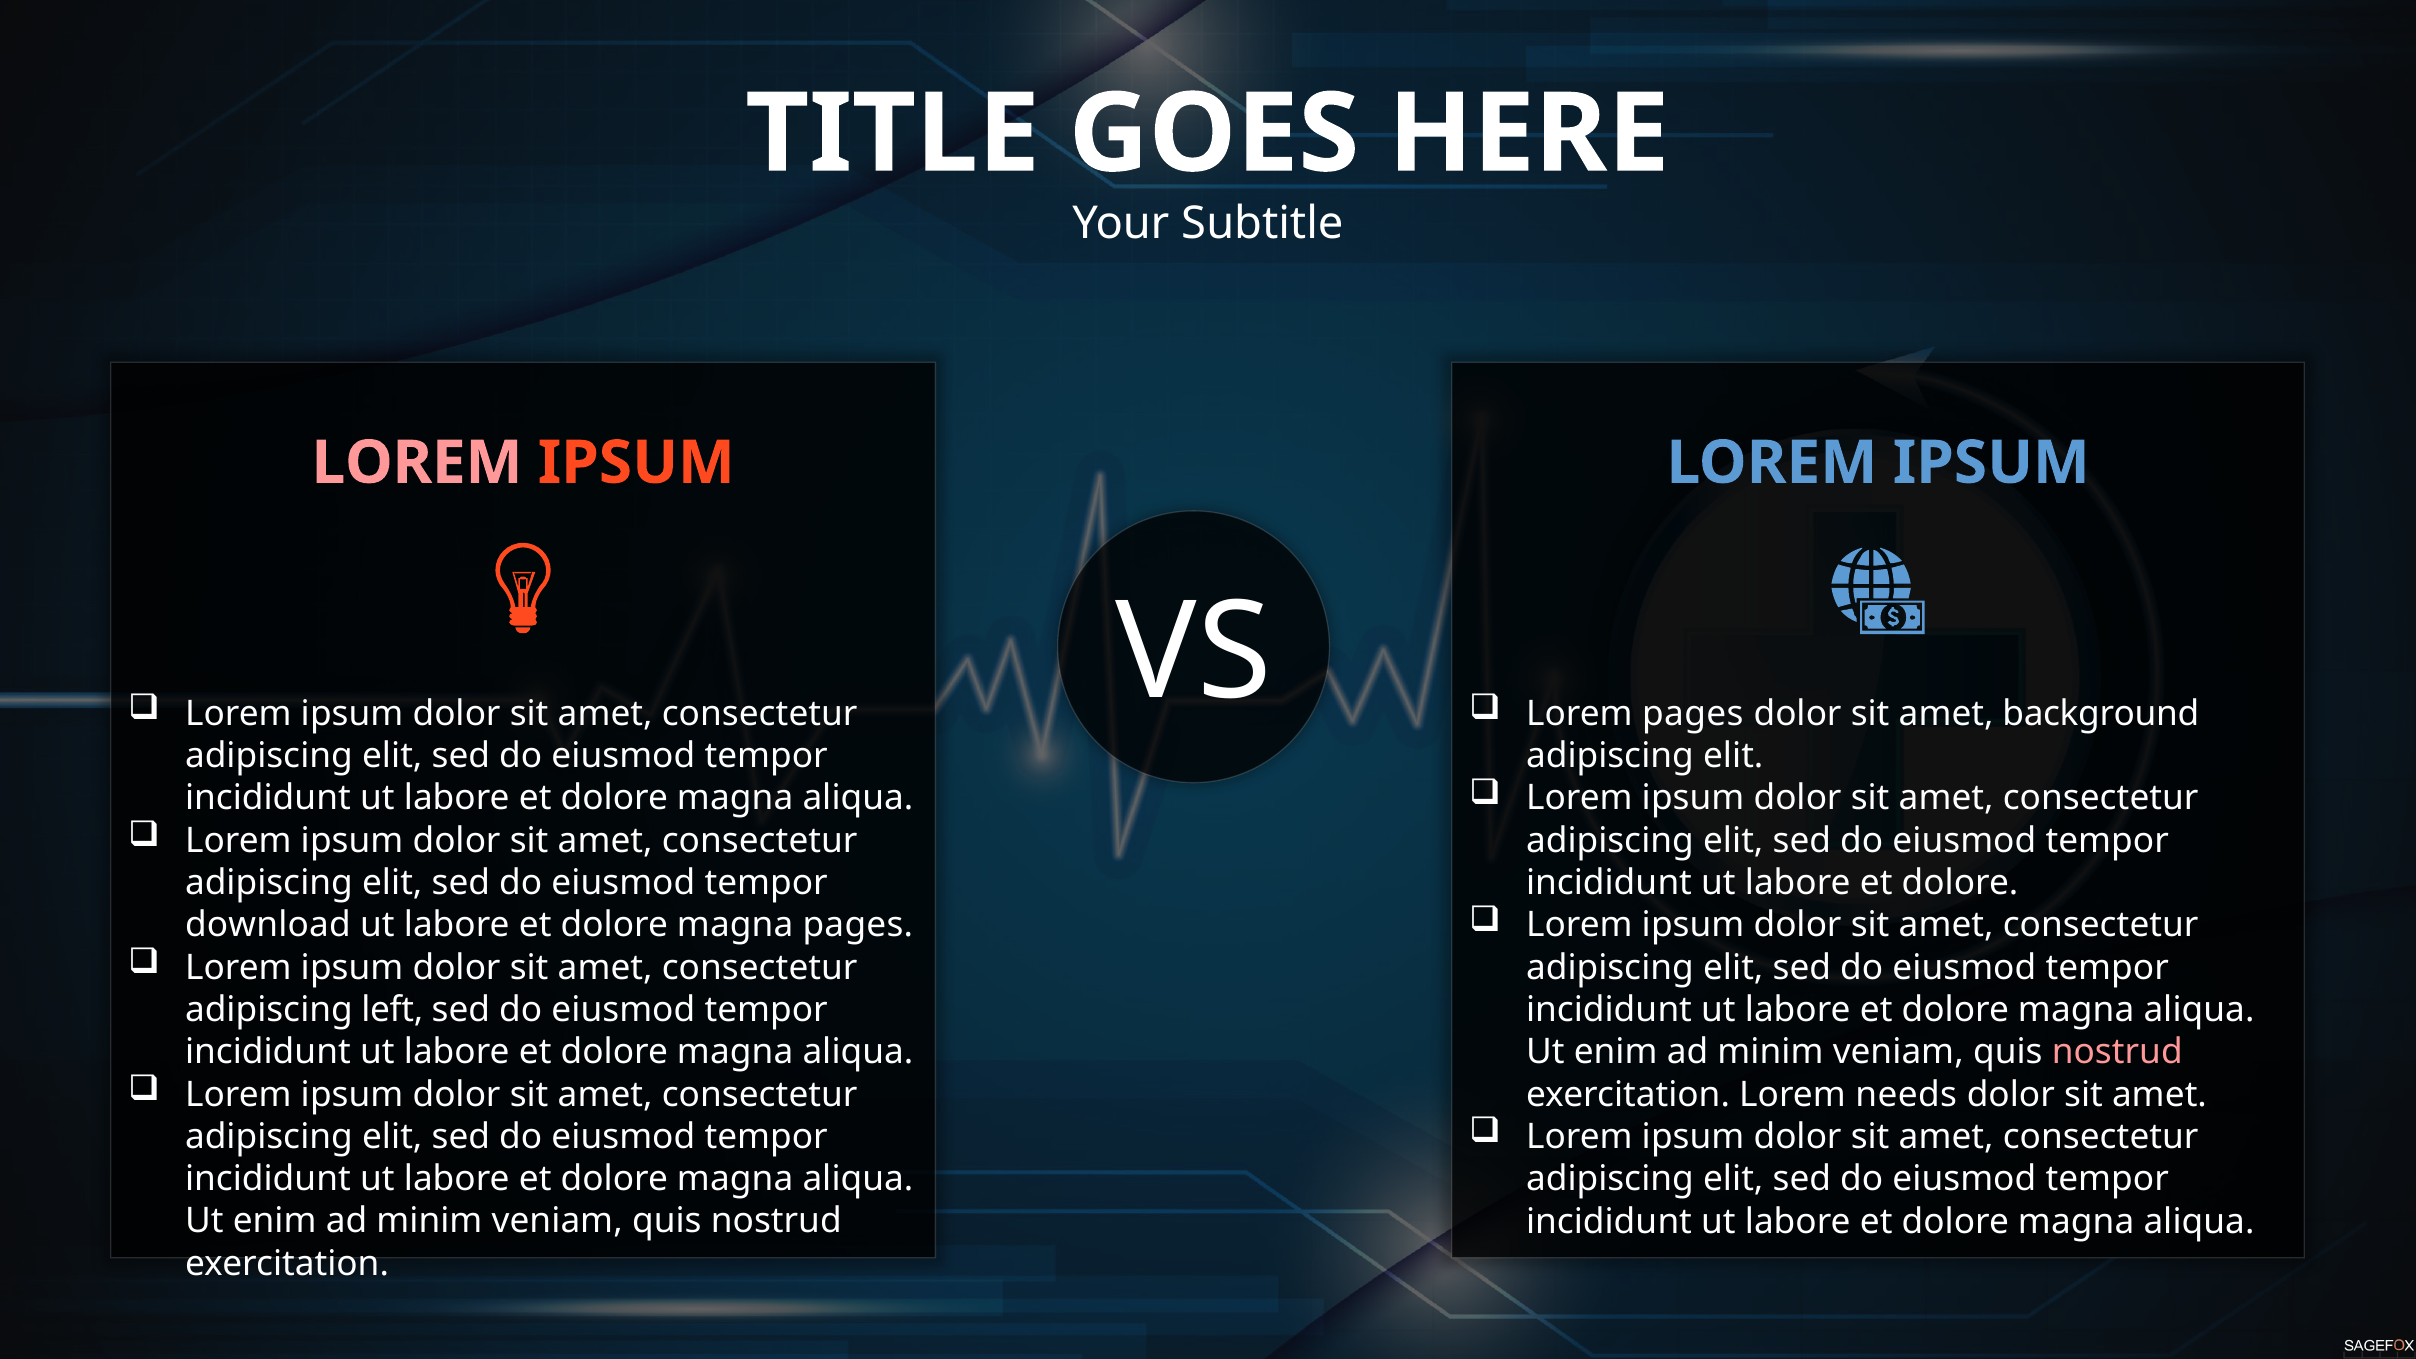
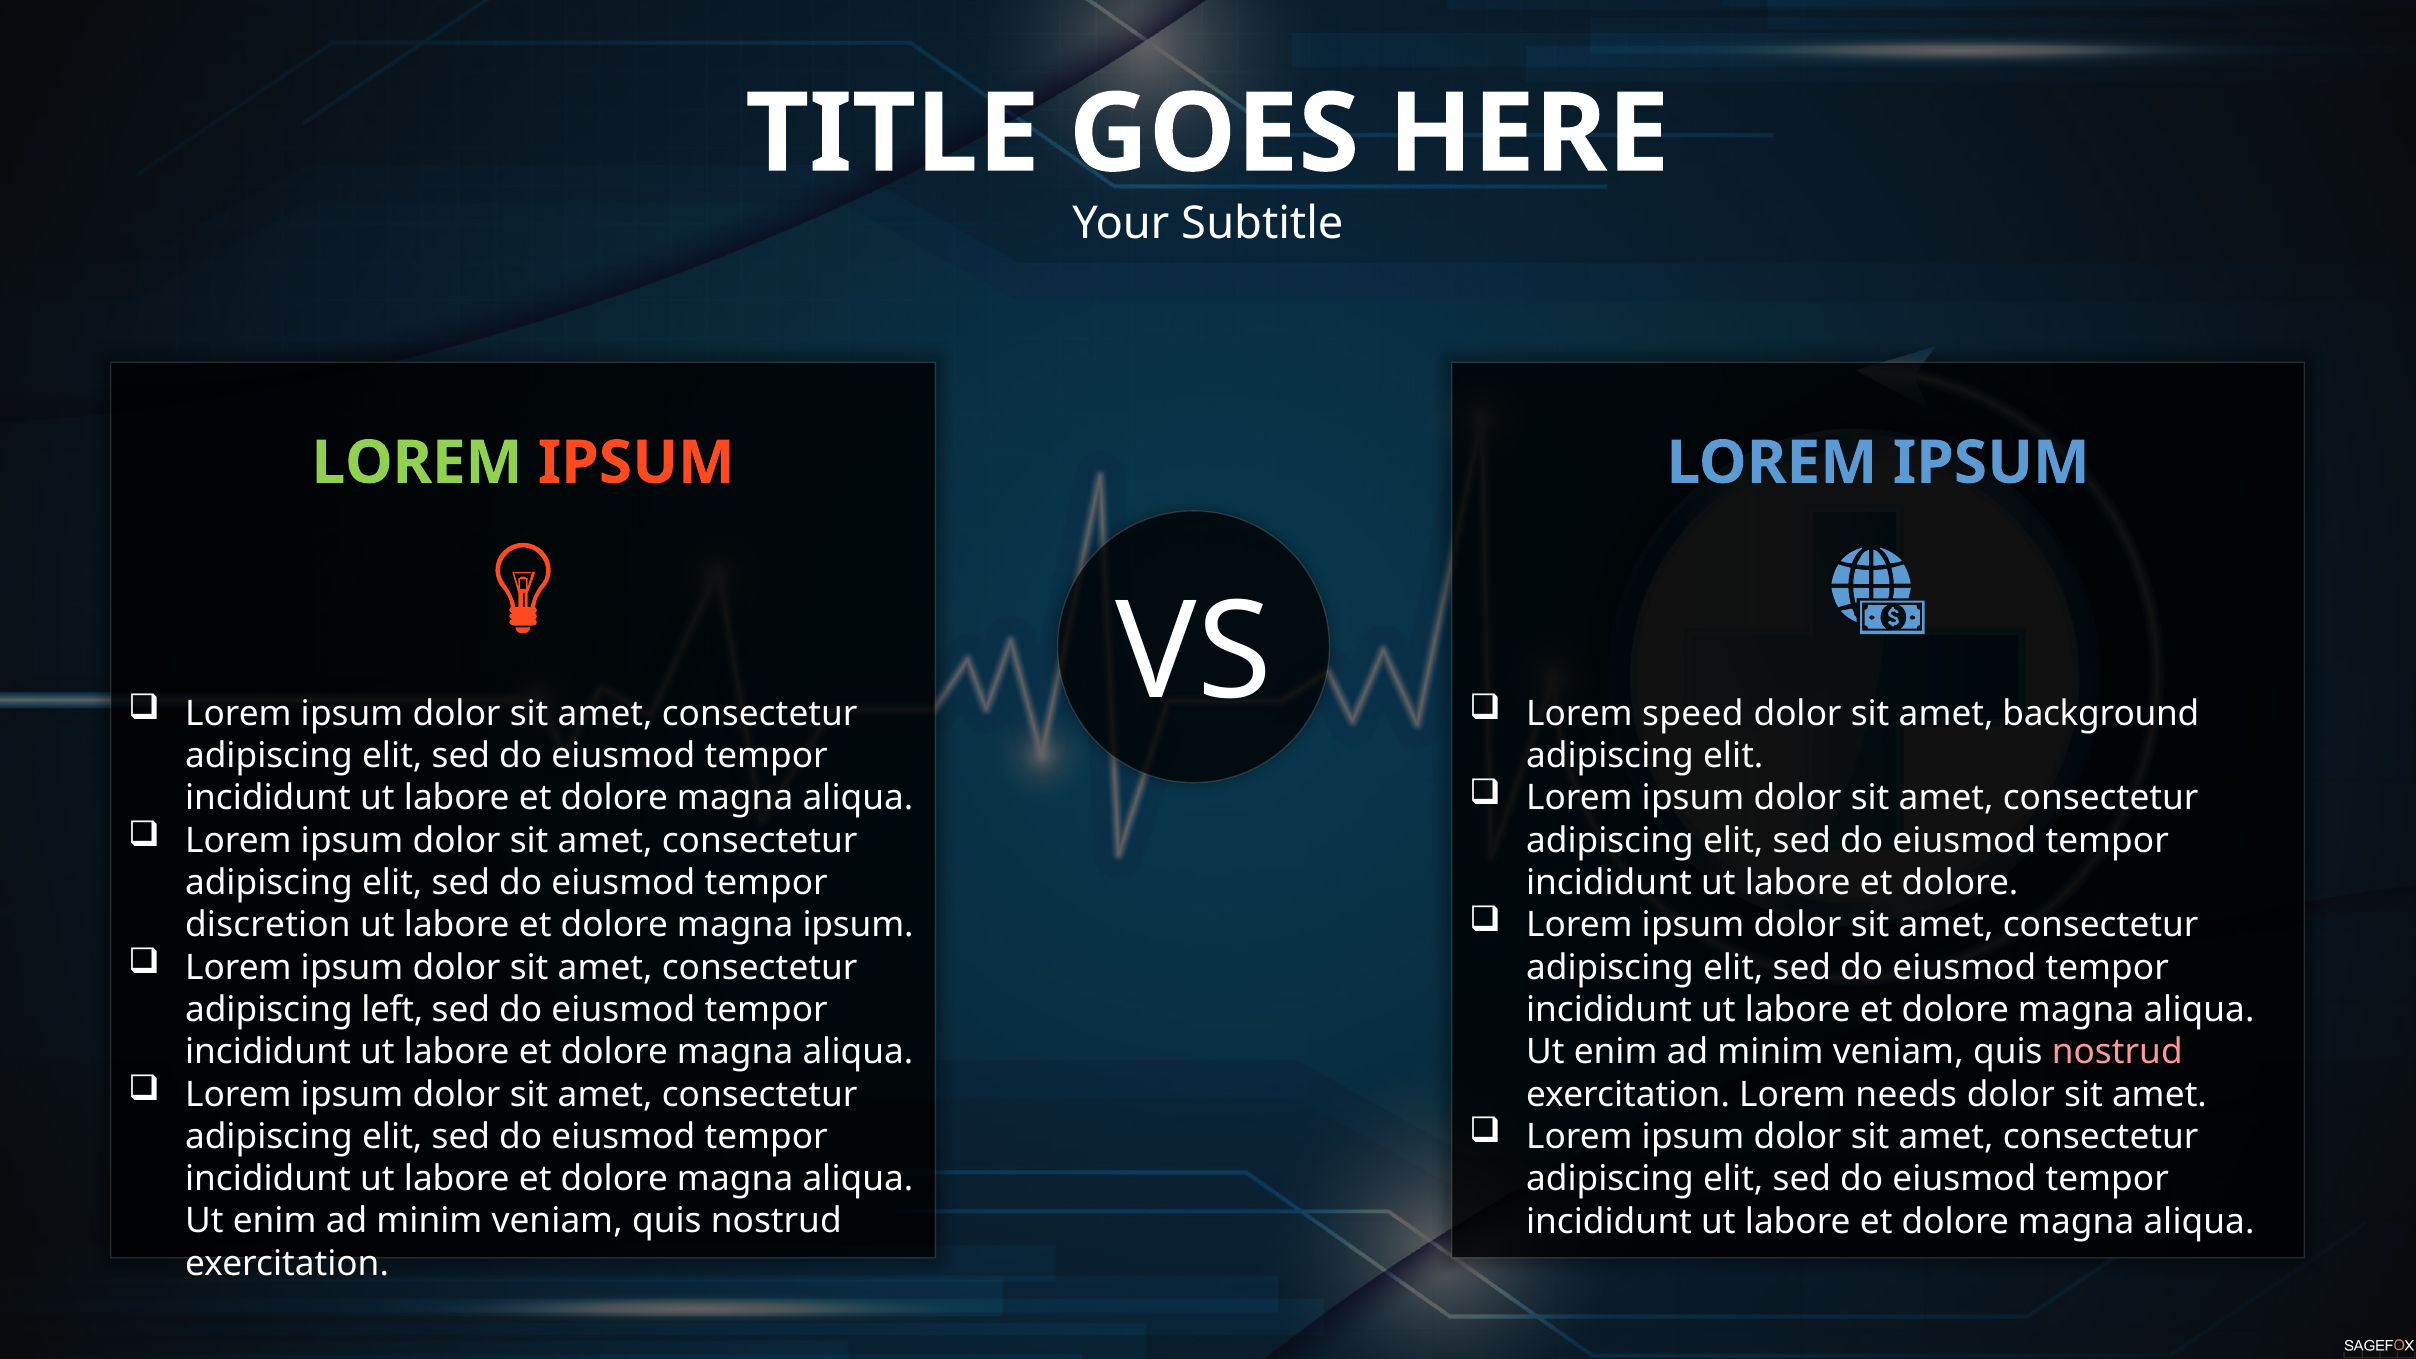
LOREM at (417, 463) colour: pink -> light green
Lorem pages: pages -> speed
download: download -> discretion
magna pages: pages -> ipsum
